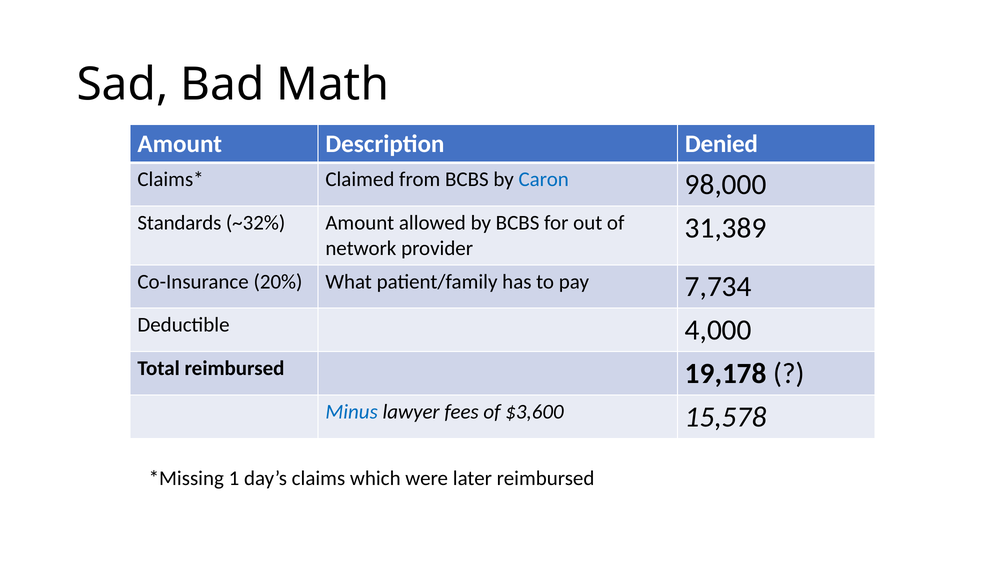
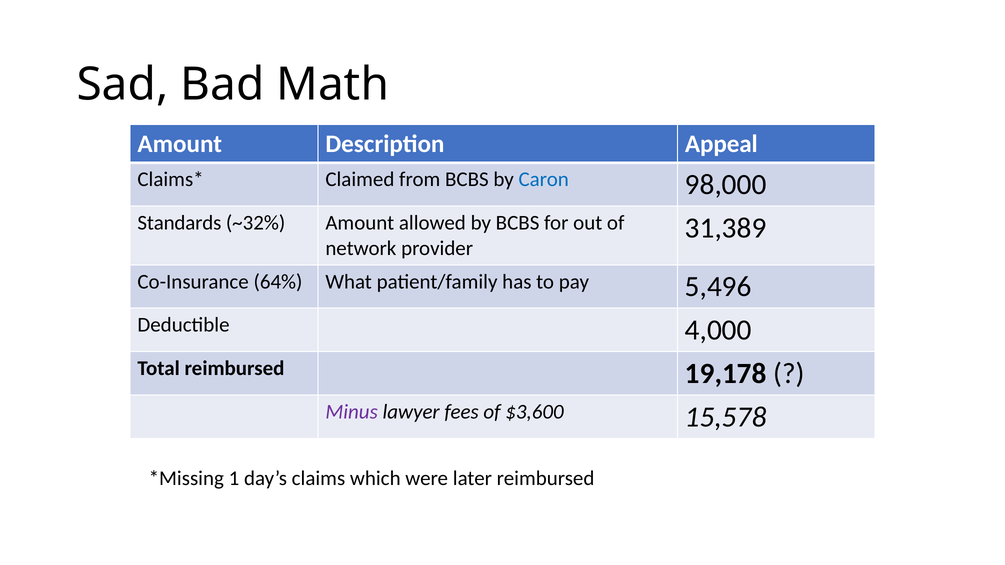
Denied: Denied -> Appeal
20%: 20% -> 64%
7,734: 7,734 -> 5,496
Minus colour: blue -> purple
